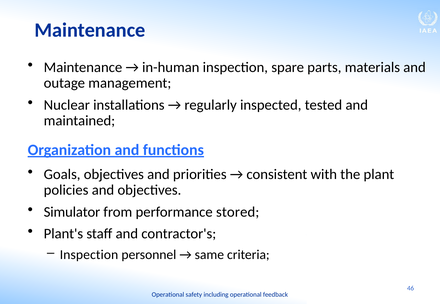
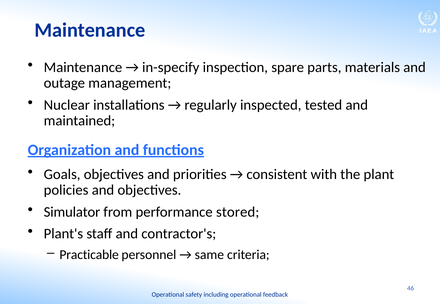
in-human: in-human -> in-specify
Inspection at (89, 255): Inspection -> Practicable
